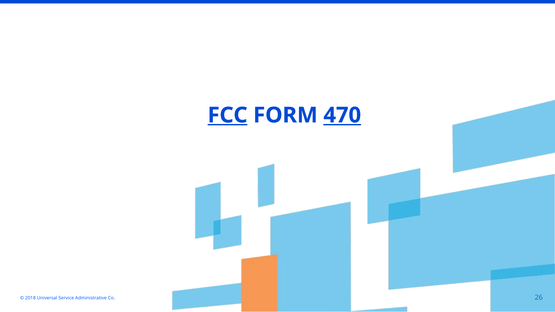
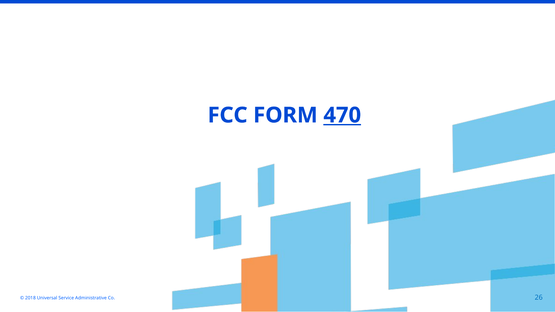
FCC underline: present -> none
